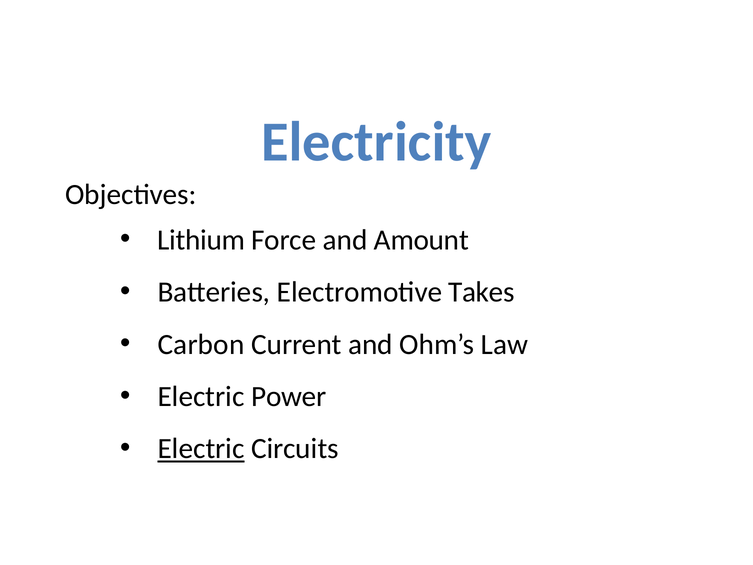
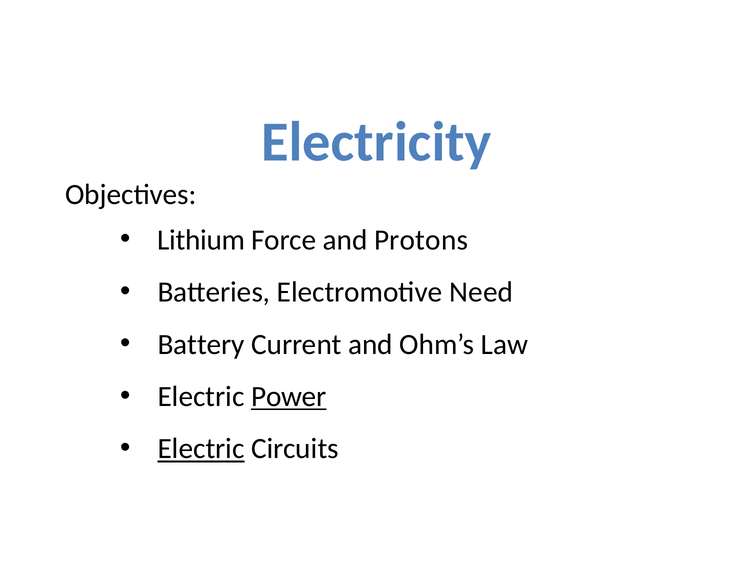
Amount: Amount -> Protons
Takes: Takes -> Need
Carbon: Carbon -> Battery
Power underline: none -> present
